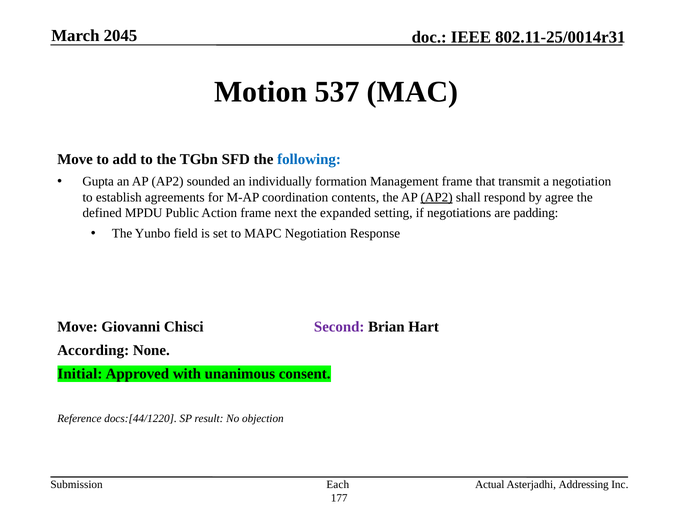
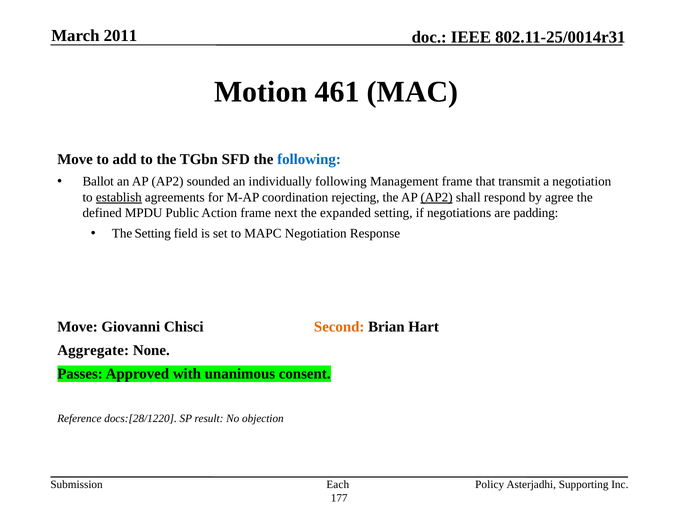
2045: 2045 -> 2011
537: 537 -> 461
Gupta: Gupta -> Ballot
individually formation: formation -> following
establish underline: none -> present
contents: contents -> rejecting
The Yunbo: Yunbo -> Setting
Second colour: purple -> orange
According: According -> Aggregate
Initial: Initial -> Passes
docs:[44/1220: docs:[44/1220 -> docs:[28/1220
Actual: Actual -> Policy
Addressing: Addressing -> Supporting
